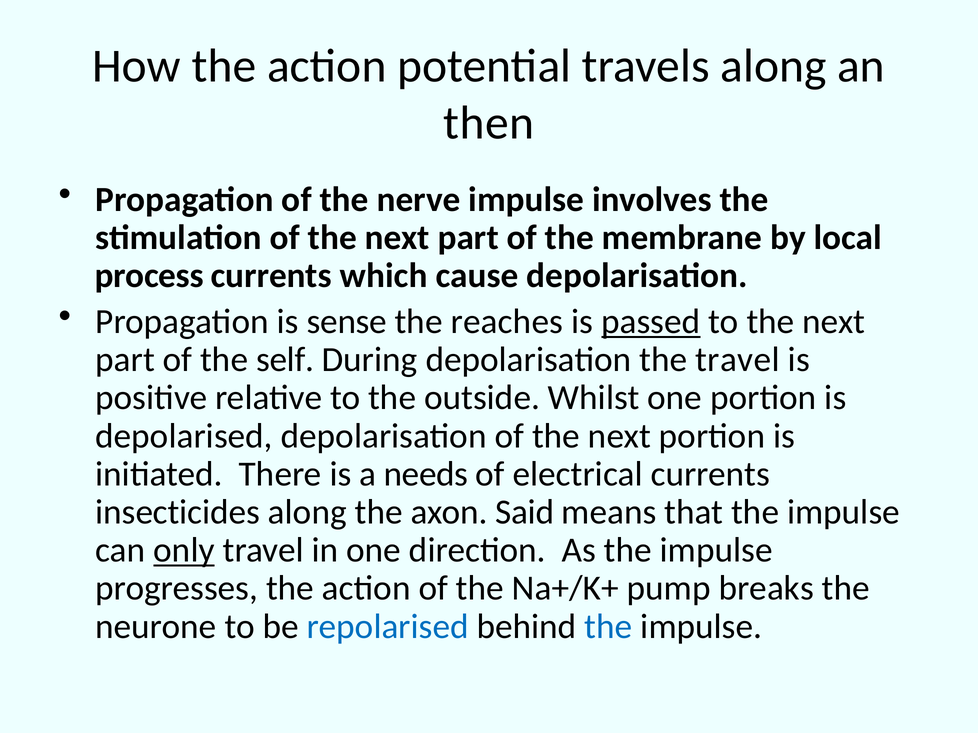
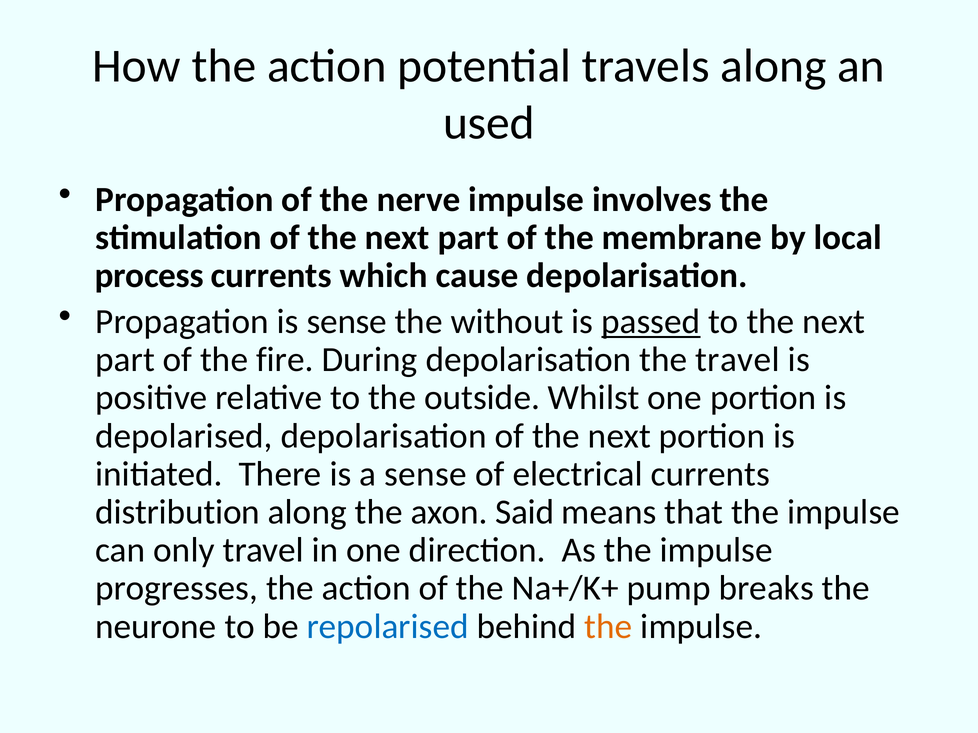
then: then -> used
reaches: reaches -> without
self: self -> fire
a needs: needs -> sense
insecticides: insecticides -> distribution
only underline: present -> none
the at (608, 627) colour: blue -> orange
